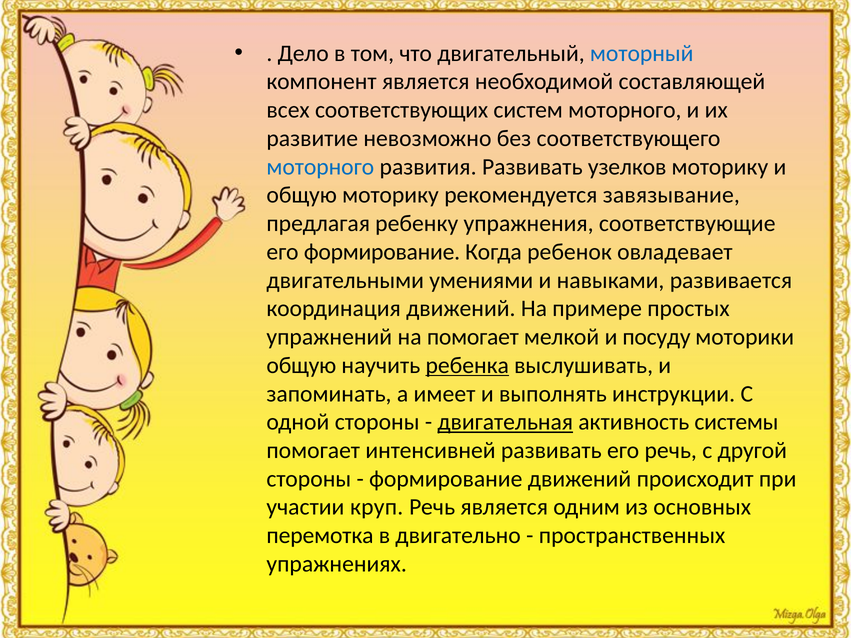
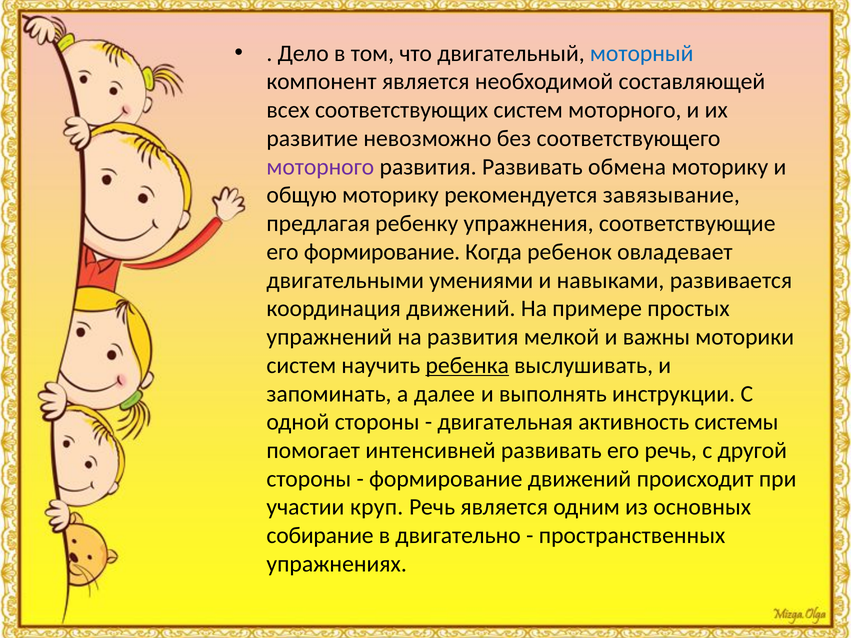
моторного at (320, 167) colour: blue -> purple
узелков: узелков -> обмена
на помогает: помогает -> развития
посуду: посуду -> важны
общую at (301, 365): общую -> систем
имеет: имеет -> далее
двигательная underline: present -> none
перемотка: перемотка -> собирание
